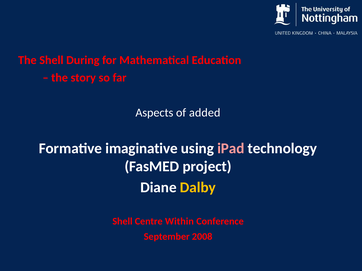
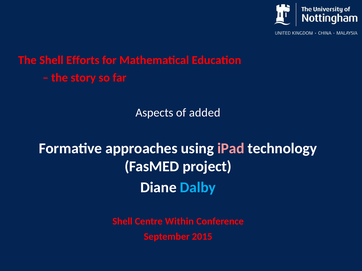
During: During -> Efforts
imaginative: imaginative -> approaches
Dalby colour: yellow -> light blue
2008: 2008 -> 2015
